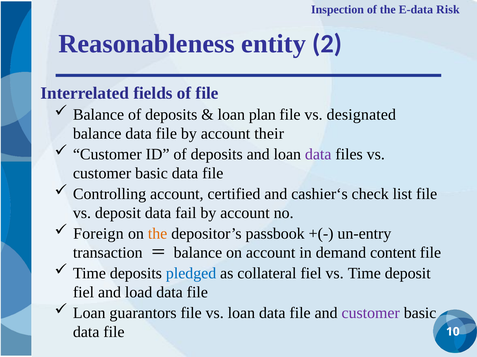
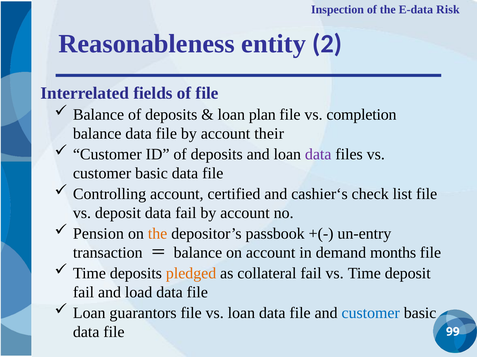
designated: designated -> completion
Foreign: Foreign -> Pension
content: content -> months
pledged colour: blue -> orange
collateral fiel: fiel -> fail
fiel at (83, 293): fiel -> fail
customer at (371, 314) colour: purple -> blue
10: 10 -> 99
